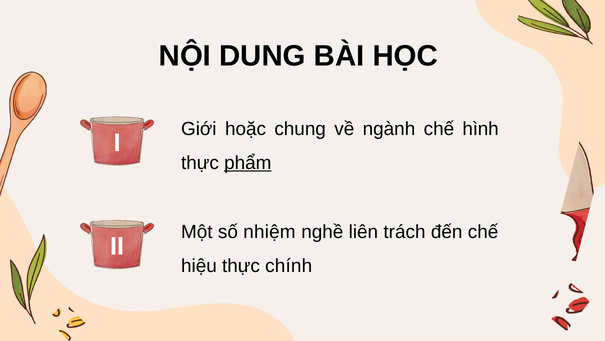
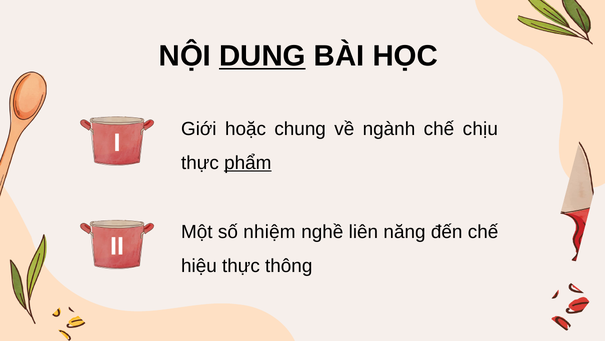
DUNG underline: none -> present
hình: hình -> chịu
trách: trách -> năng
chính: chính -> thông
